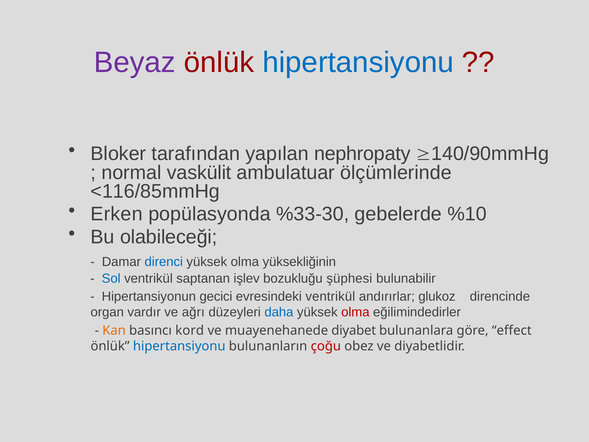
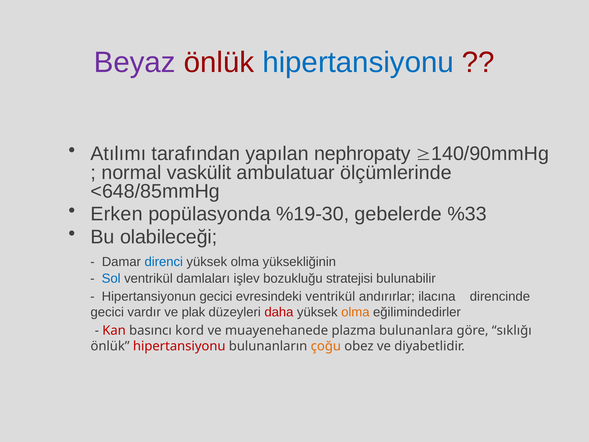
Bloker: Bloker -> Atılımı
<116/85mmHg: <116/85mmHg -> <648/85mmHg
%33-30: %33-30 -> %19-30
%10: %10 -> %33
saptanan: saptanan -> damlaları
şüphesi: şüphesi -> stratejisi
glukoz: glukoz -> ilacına
organ at (107, 312): organ -> gecici
ağrı: ağrı -> plak
daha colour: blue -> red
olma at (355, 312) colour: red -> orange
Kan colour: orange -> red
diyabet: diyabet -> plazma
effect: effect -> sıklığı
hipertansiyonu at (179, 346) colour: blue -> red
çoğu colour: red -> orange
